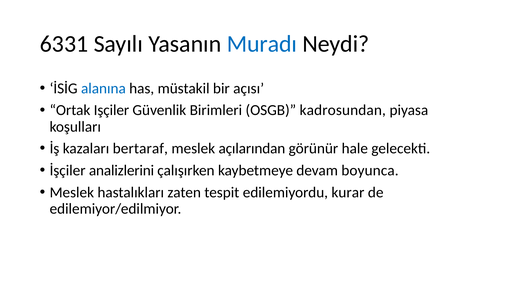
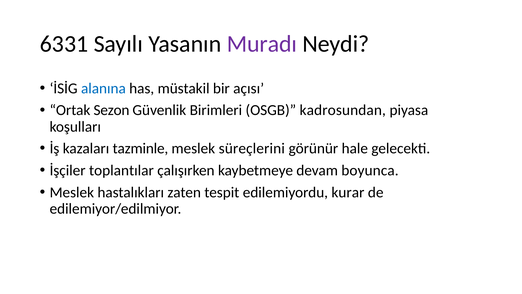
Muradı colour: blue -> purple
Işçiler: Işçiler -> Sezon
bertaraf: bertaraf -> tazminle
açılarından: açılarından -> süreçlerini
analizlerini: analizlerini -> toplantılar
